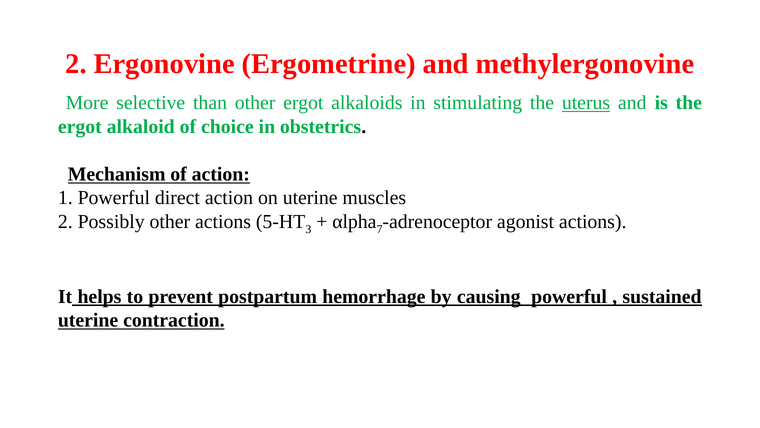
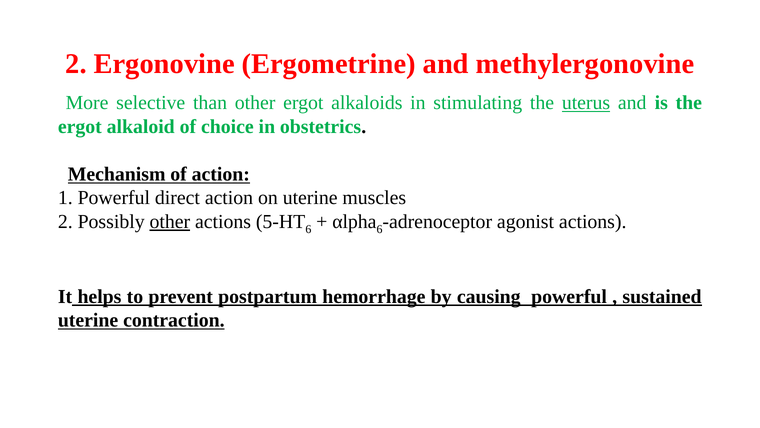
other at (170, 221) underline: none -> present
3 at (308, 229): 3 -> 6
7 at (380, 229): 7 -> 6
